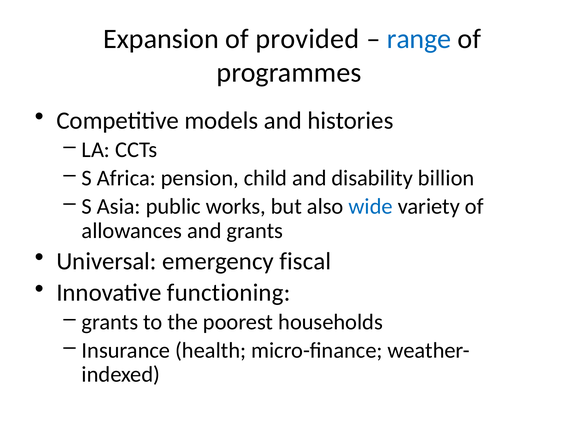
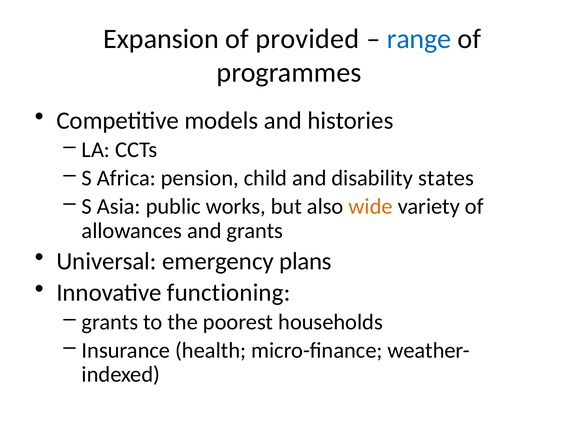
billion: billion -> states
wide colour: blue -> orange
fiscal: fiscal -> plans
